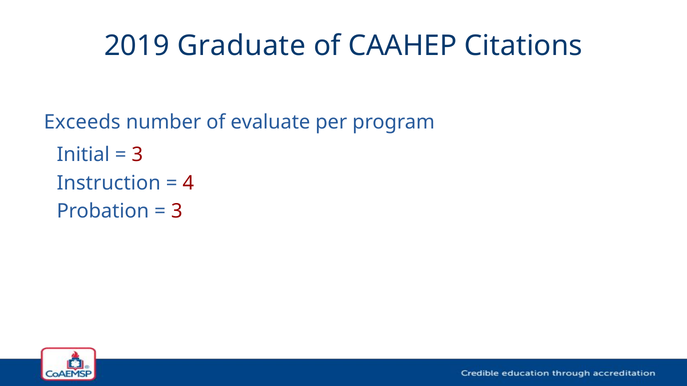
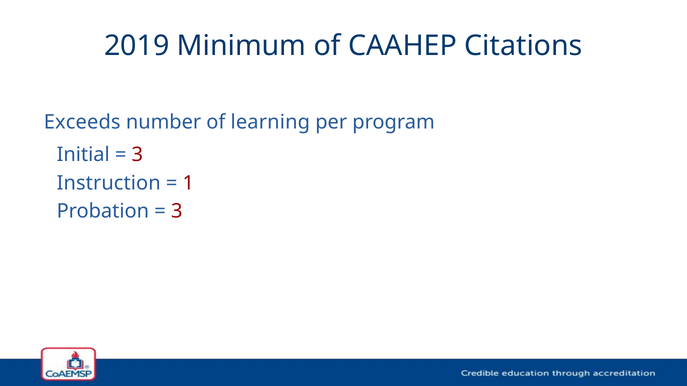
Graduate: Graduate -> Minimum
evaluate: evaluate -> learning
4: 4 -> 1
